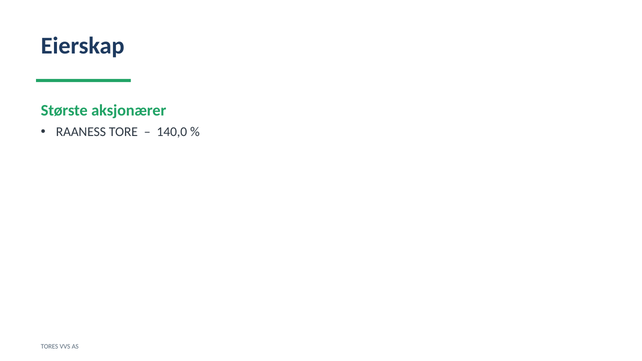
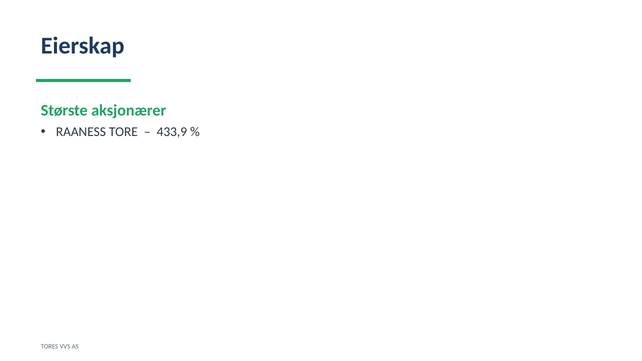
140,0: 140,0 -> 433,9
